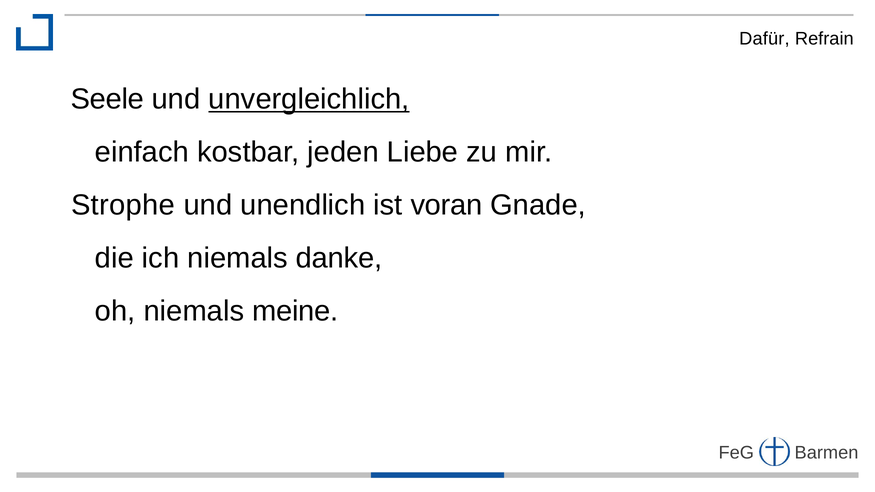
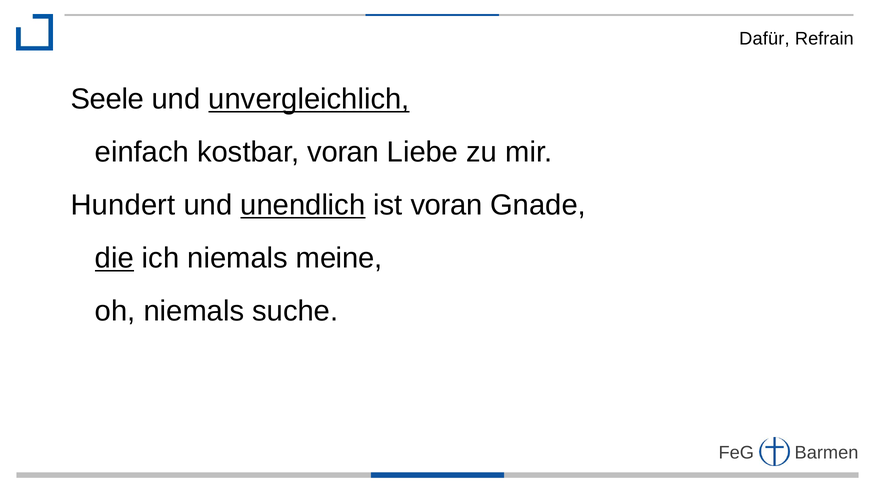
kostbar jeden: jeden -> voran
Strophe: Strophe -> Hundert
unendlich underline: none -> present
die underline: none -> present
danke: danke -> meine
meine: meine -> suche
